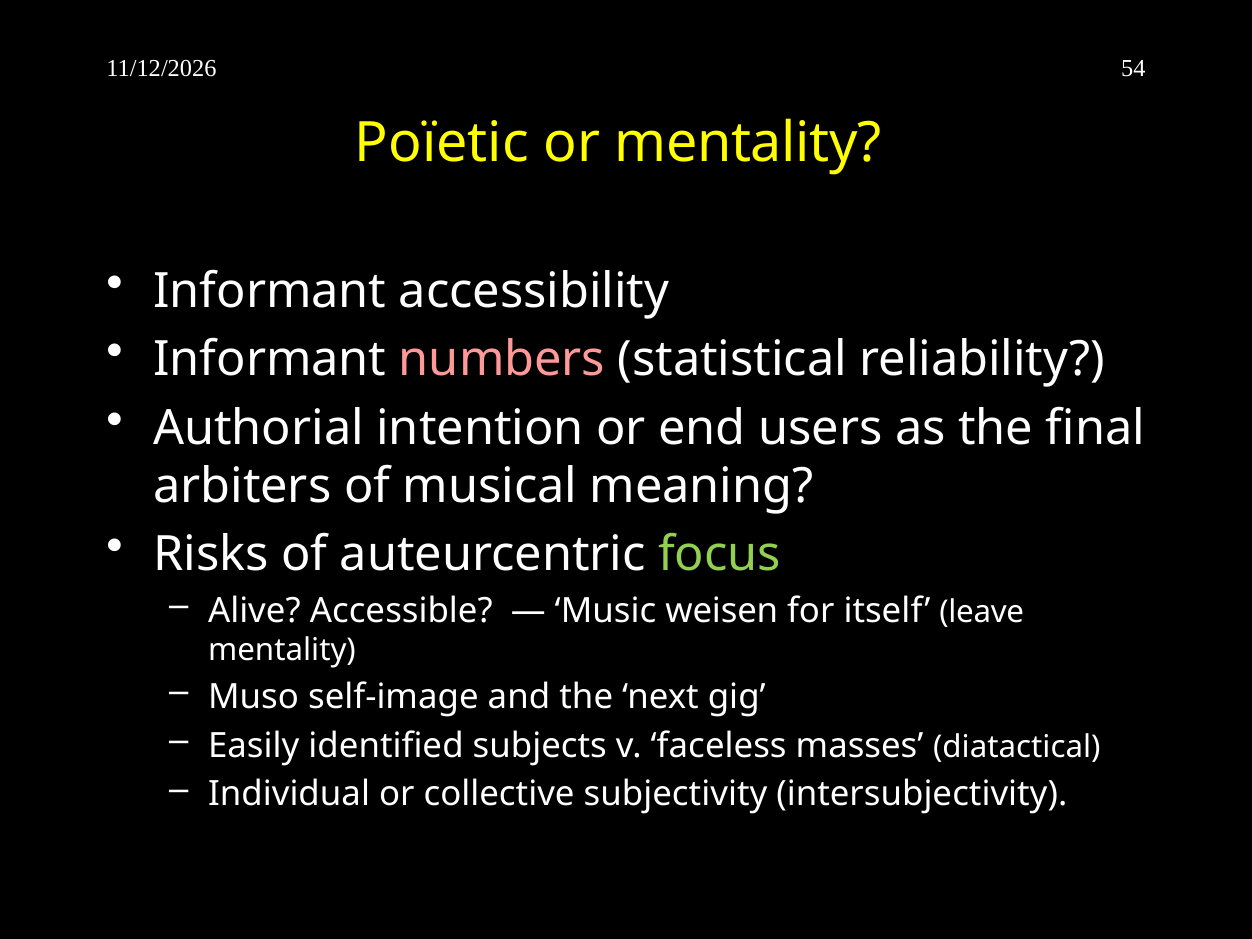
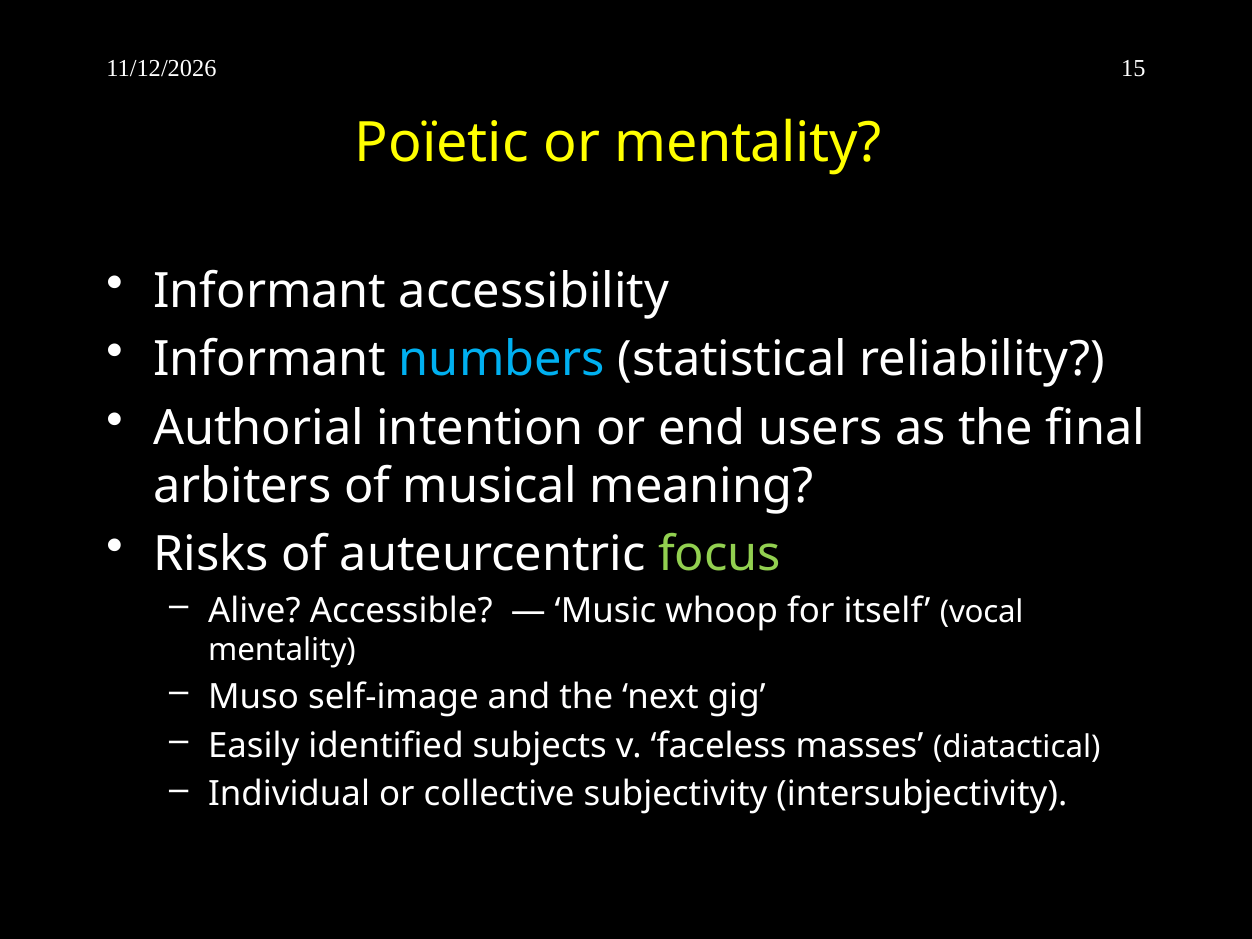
54: 54 -> 15
numbers colour: pink -> light blue
weisen: weisen -> whoop
leave: leave -> vocal
